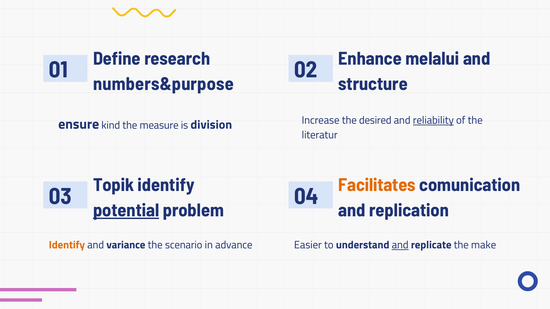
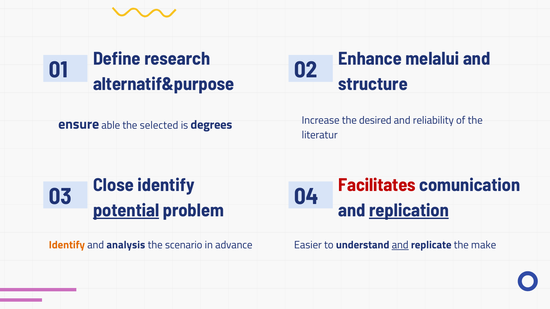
numbers&purpose: numbers&purpose -> alternatif&purpose
reliability underline: present -> none
kind: kind -> able
measure: measure -> selected
division: division -> degrees
Topik: Topik -> Close
Facilitates colour: orange -> red
replication underline: none -> present
variance: variance -> analysis
